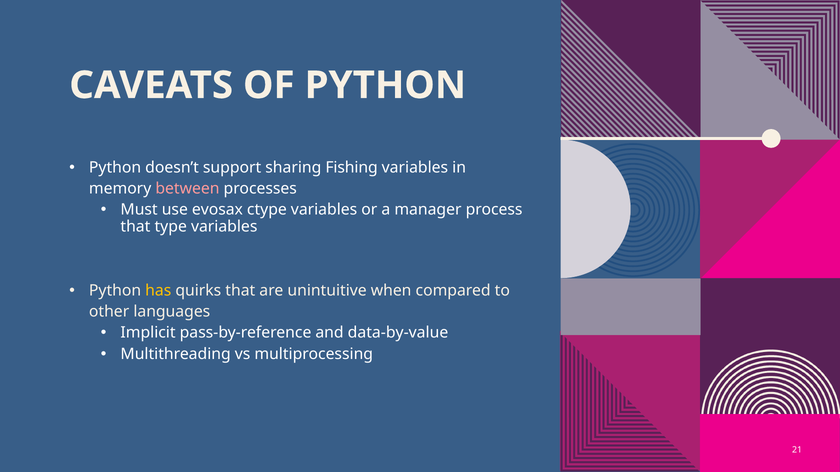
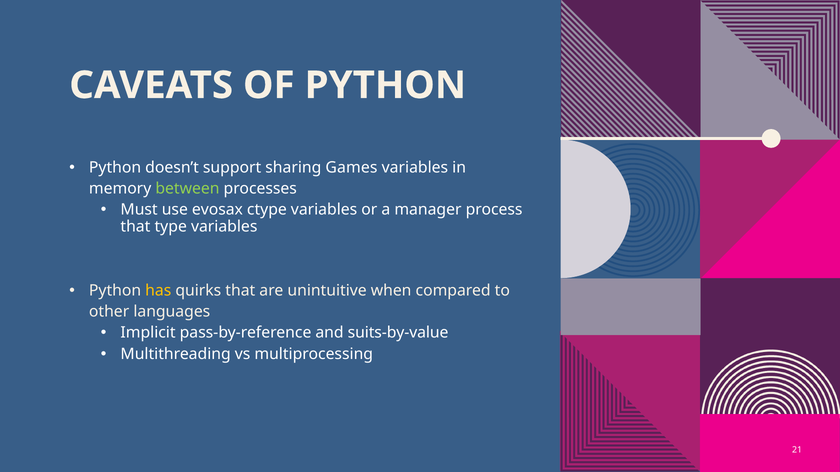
Fishing: Fishing -> Games
between colour: pink -> light green
data-by-value: data-by-value -> suits-by-value
